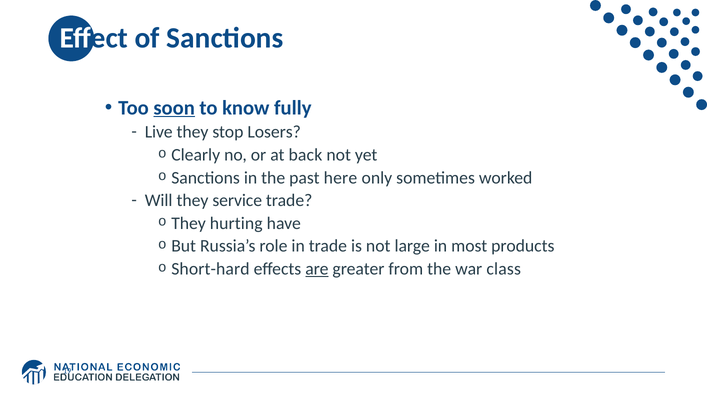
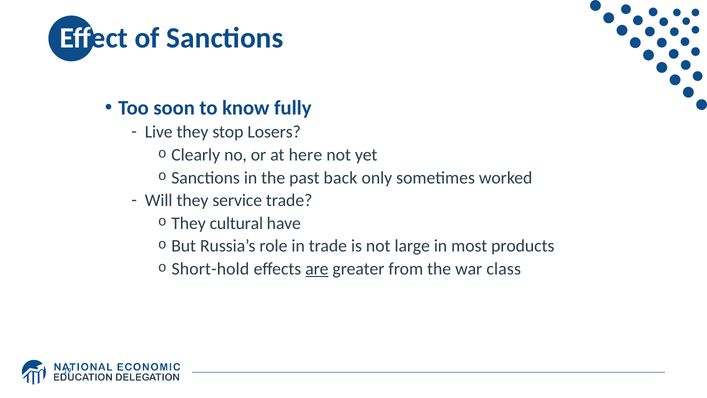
soon underline: present -> none
back: back -> here
here: here -> back
hurting: hurting -> cultural
Short-hard: Short-hard -> Short-hold
